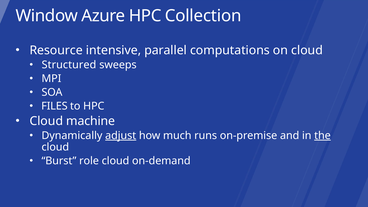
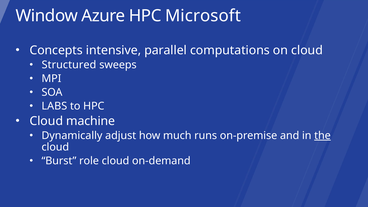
Collection: Collection -> Microsoft
Resource: Resource -> Concepts
FILES: FILES -> LABS
adjust underline: present -> none
